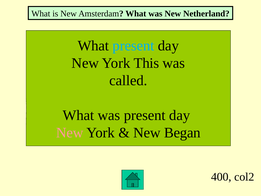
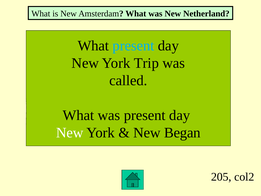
This: This -> Trip
New at (70, 133) colour: pink -> white
400: 400 -> 205
